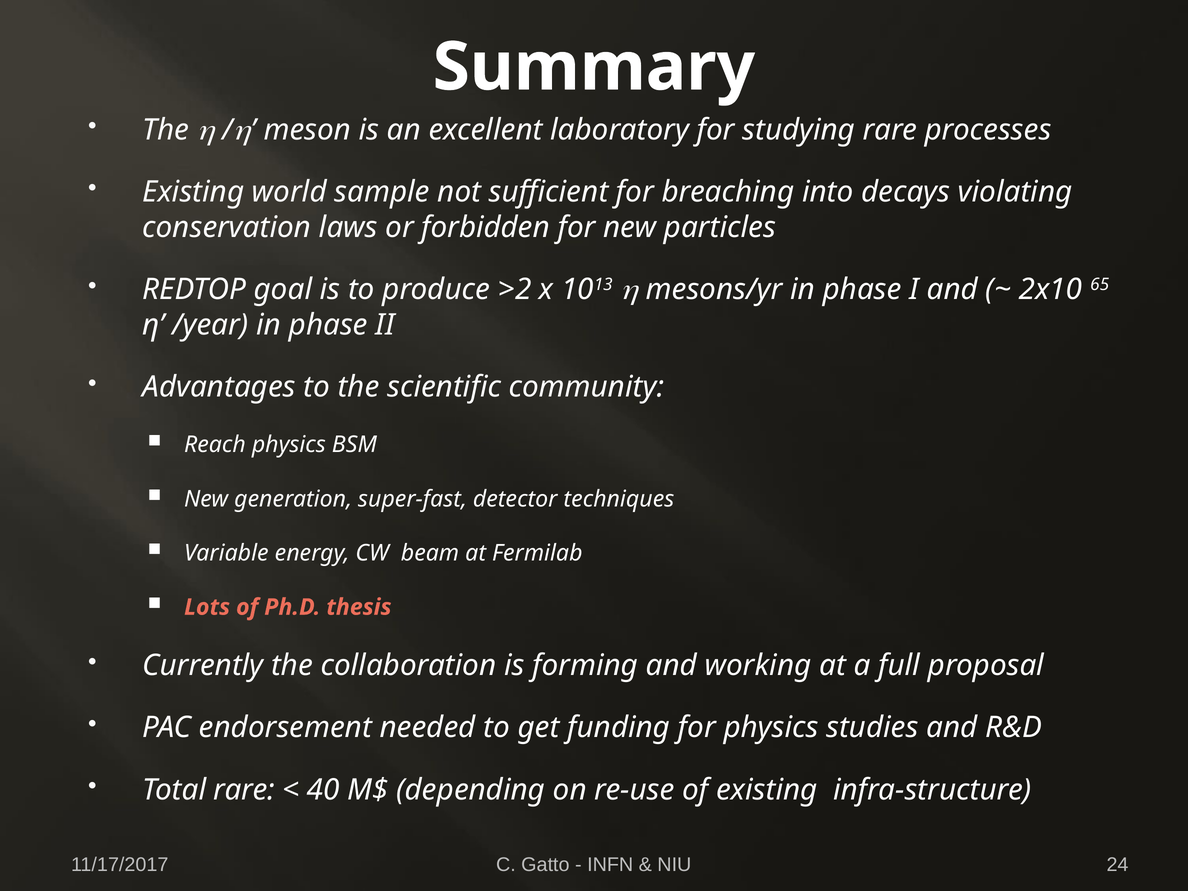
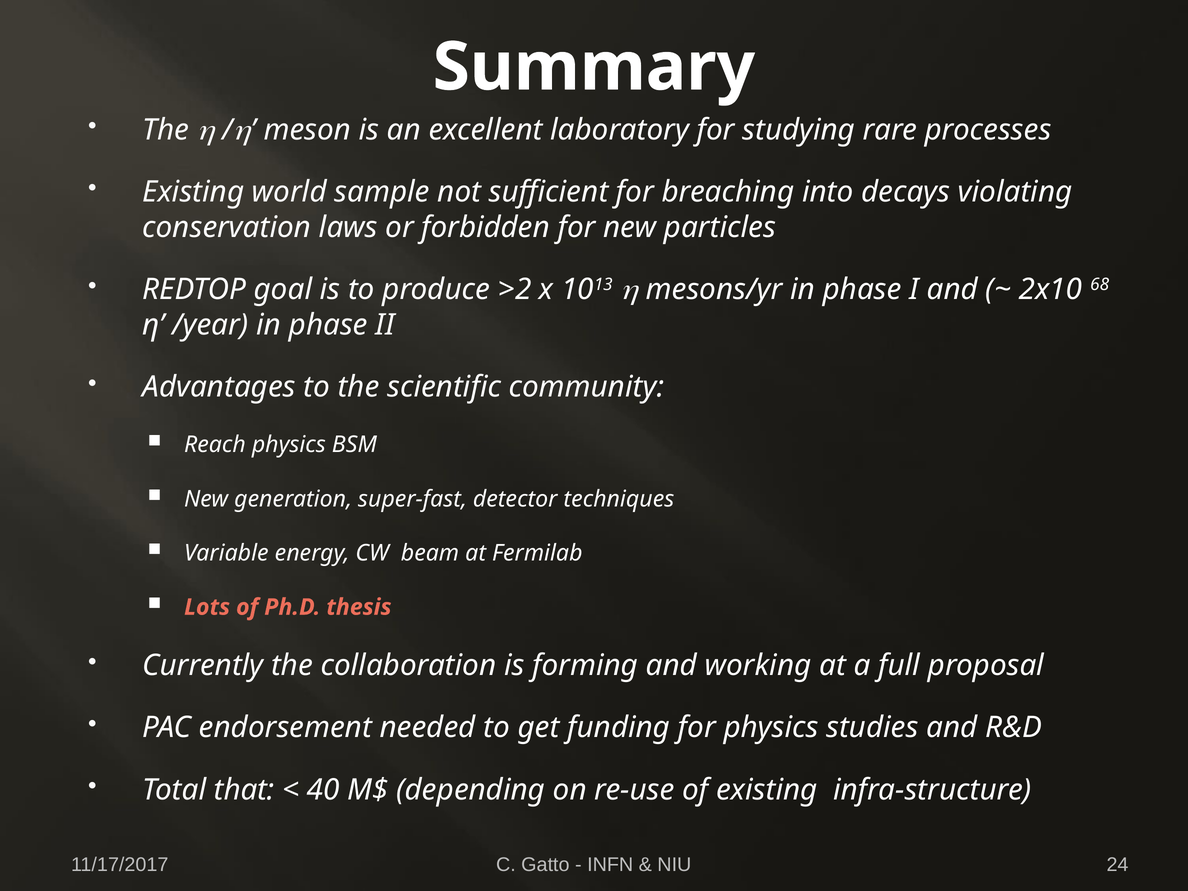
65: 65 -> 68
Total rare: rare -> that
